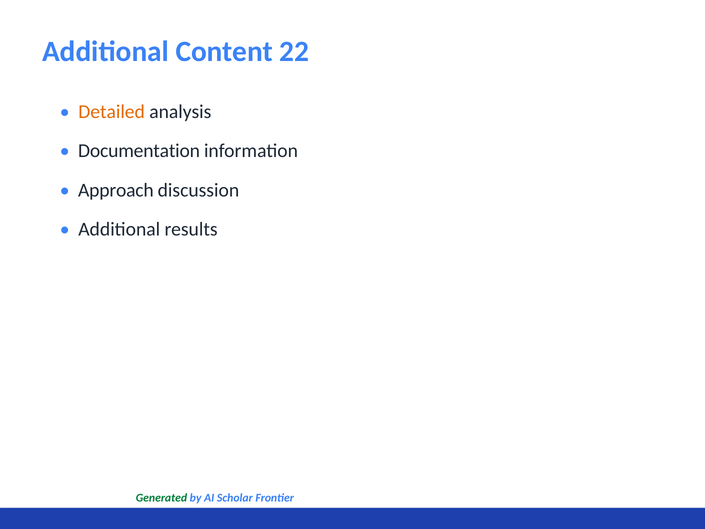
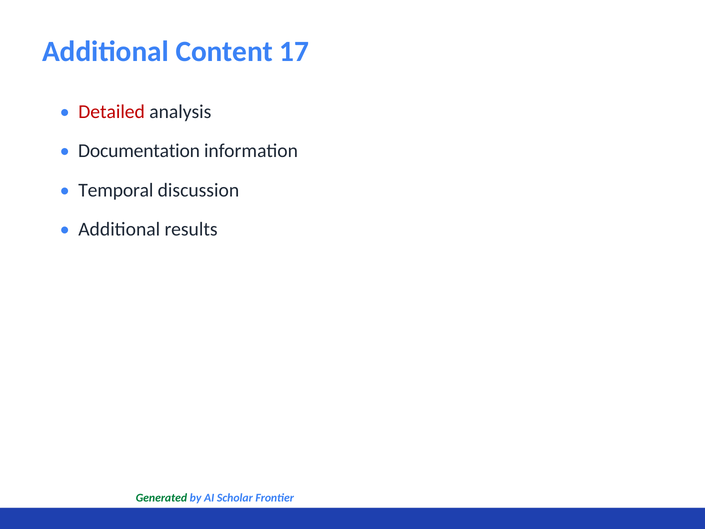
22: 22 -> 17
Detailed colour: orange -> red
Approach: Approach -> Temporal
